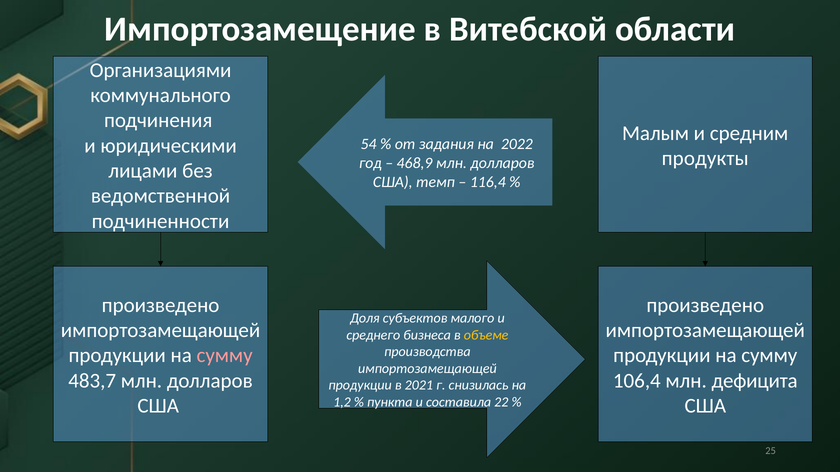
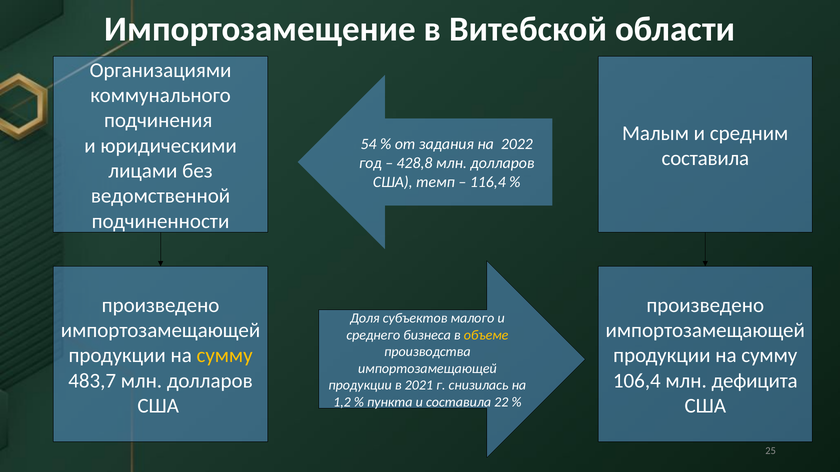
продукты at (705, 158): продукты -> составила
468,9: 468,9 -> 428,8
сумму at (225, 356) colour: pink -> yellow
